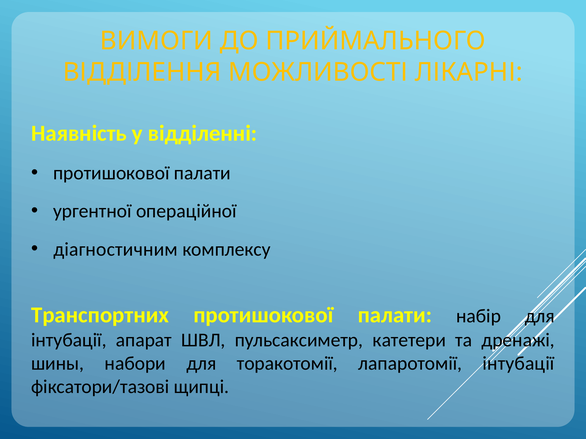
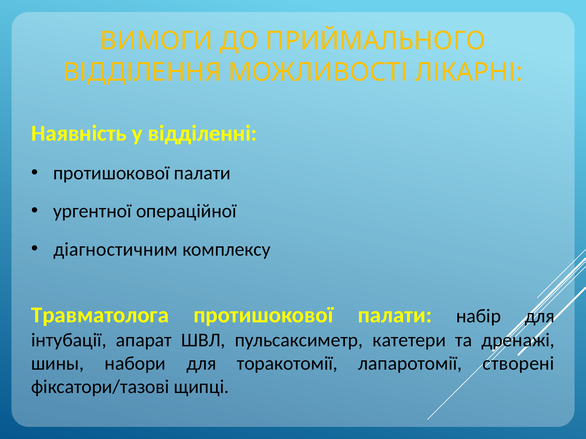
Транспортних: Транспортних -> Травматолога
лапаротомії інтубації: інтубації -> створені
